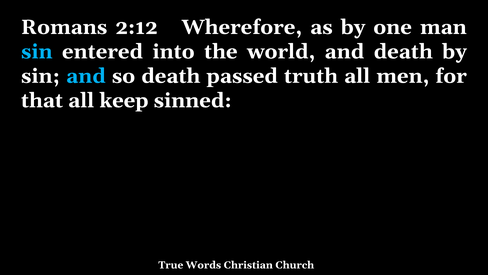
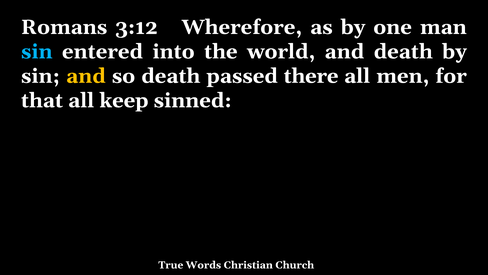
2:12: 2:12 -> 3:12
and at (86, 76) colour: light blue -> yellow
truth: truth -> there
